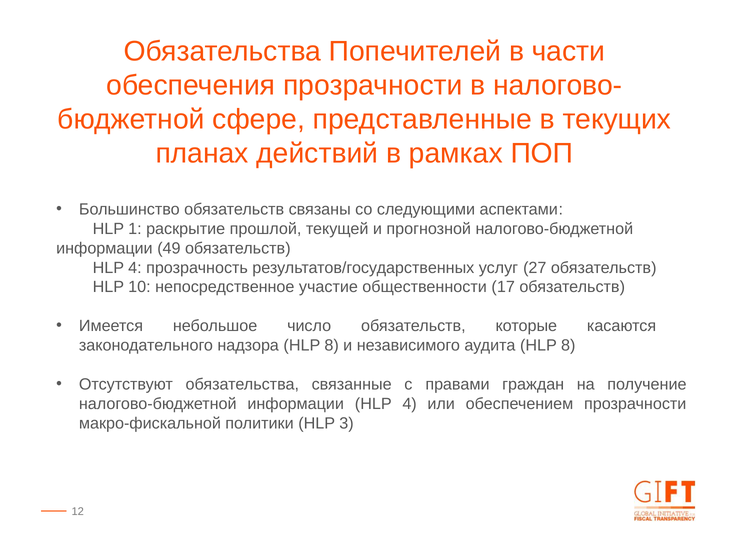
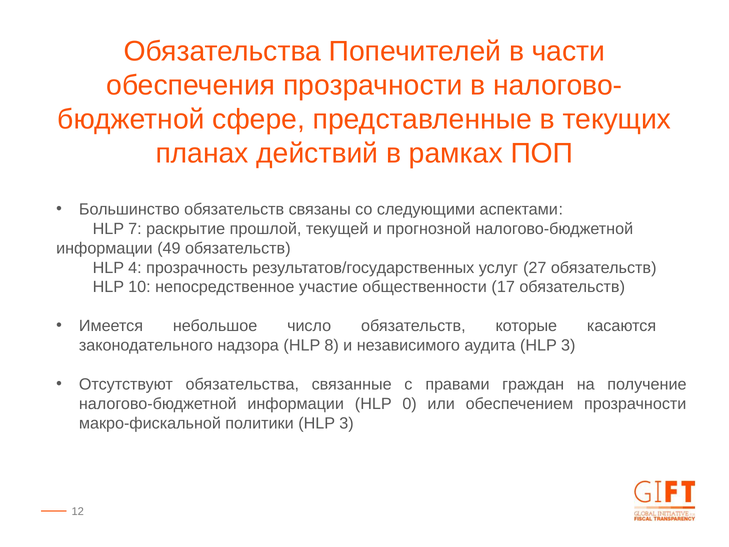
1: 1 -> 7
аудита HLP 8: 8 -> 3
информации HLP 4: 4 -> 0
